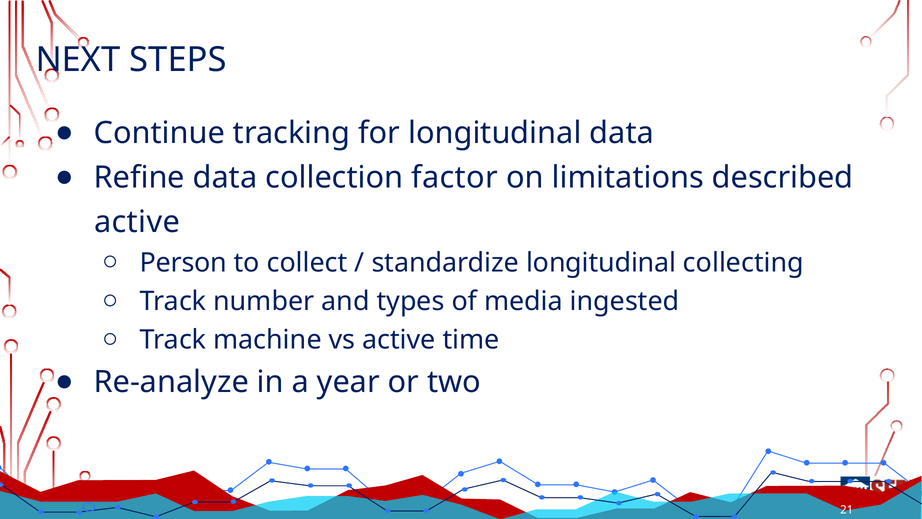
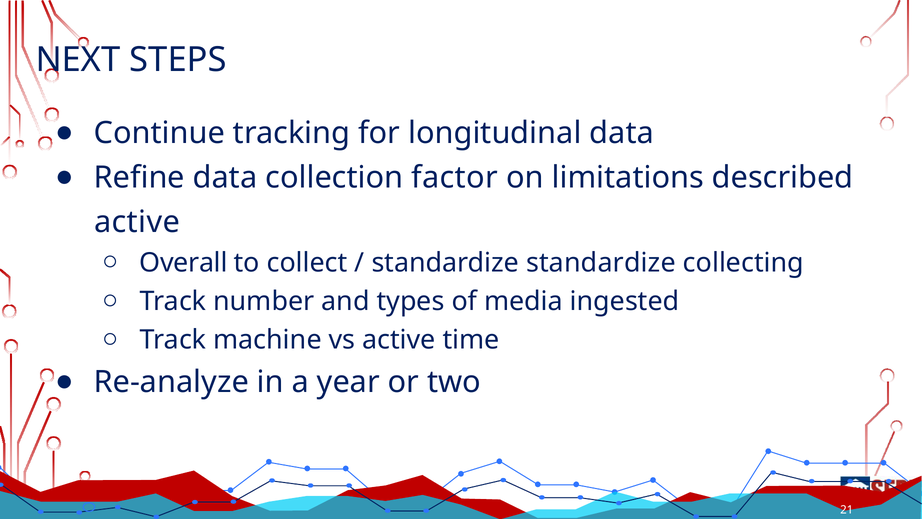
Person: Person -> Overall
standardize longitudinal: longitudinal -> standardize
